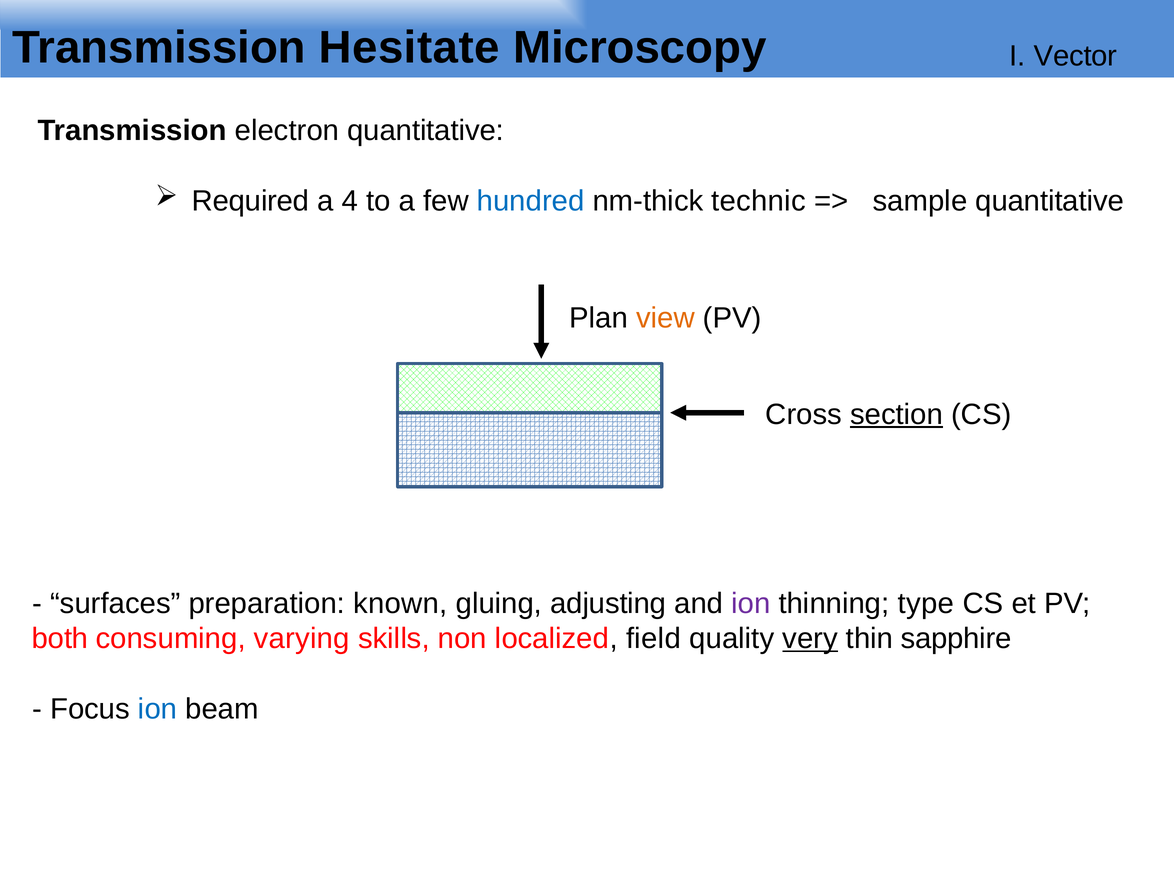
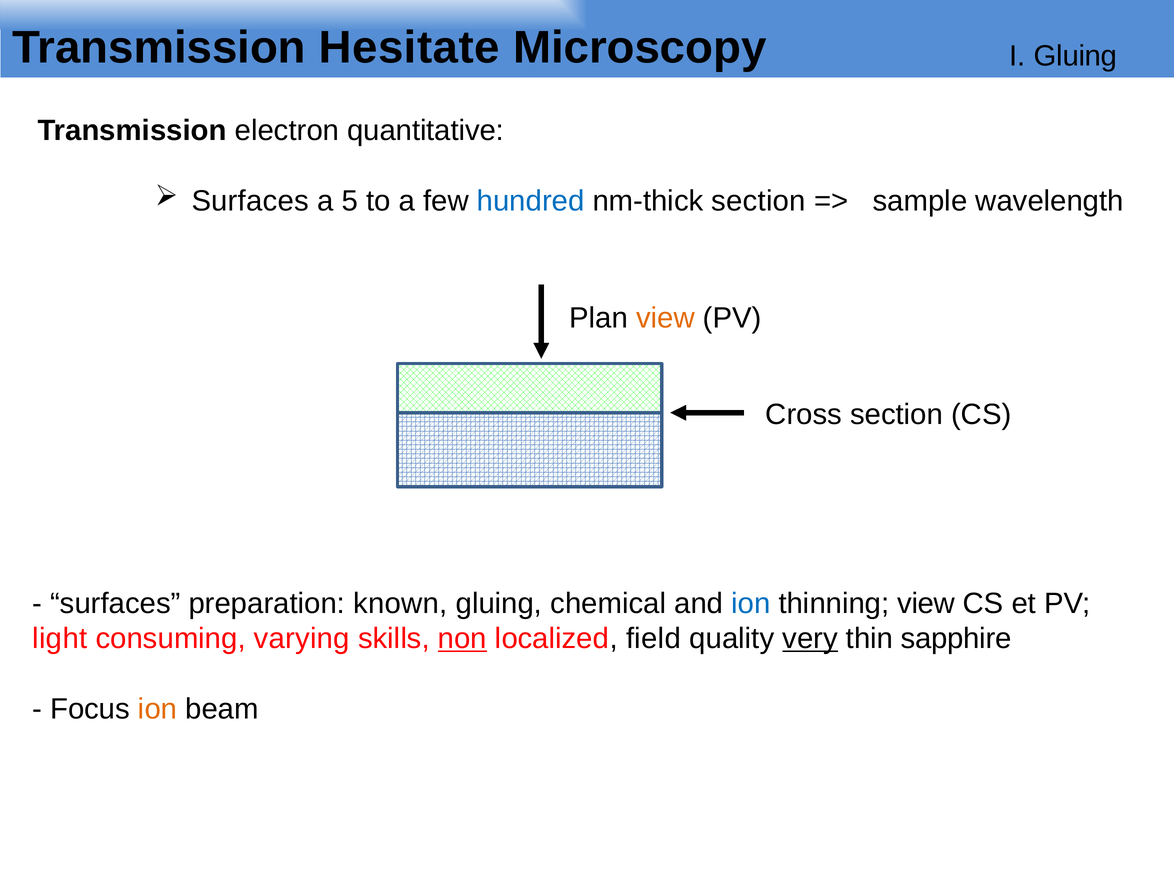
I Vector: Vector -> Gluing
Required at (251, 201): Required -> Surfaces
4: 4 -> 5
nm-thick technic: technic -> section
sample quantitative: quantitative -> wavelength
section at (897, 414) underline: present -> none
adjusting: adjusting -> chemical
ion at (751, 603) colour: purple -> blue
thinning type: type -> view
both: both -> light
non underline: none -> present
ion at (158, 709) colour: blue -> orange
